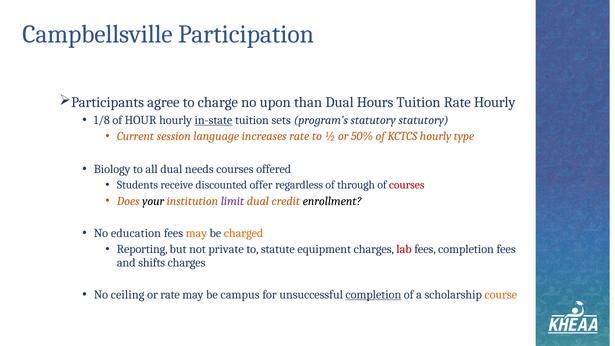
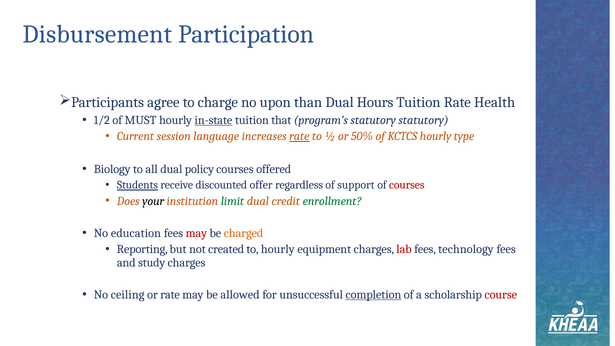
Campbellsville: Campbellsville -> Disbursement
Rate Hourly: Hourly -> Health
1/8: 1/8 -> 1/2
HOUR: HOUR -> MUST
sets: sets -> that
rate at (299, 136) underline: none -> present
needs: needs -> policy
Students underline: none -> present
through: through -> support
limit colour: purple -> green
enrollment colour: black -> green
may at (196, 233) colour: orange -> red
private: private -> created
to statute: statute -> hourly
fees completion: completion -> technology
shifts: shifts -> study
campus: campus -> allowed
course colour: orange -> red
